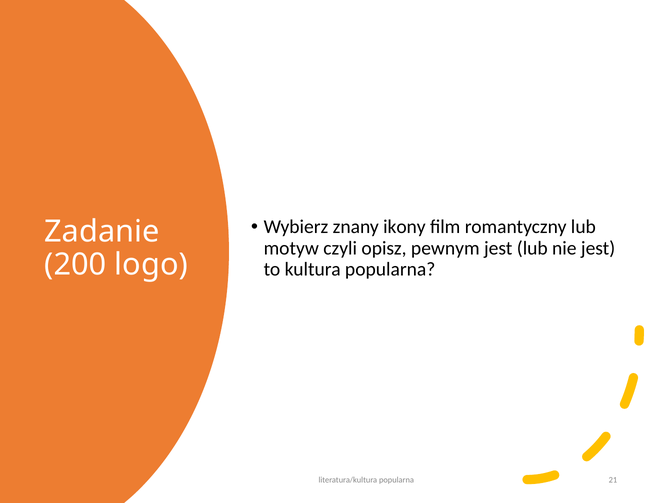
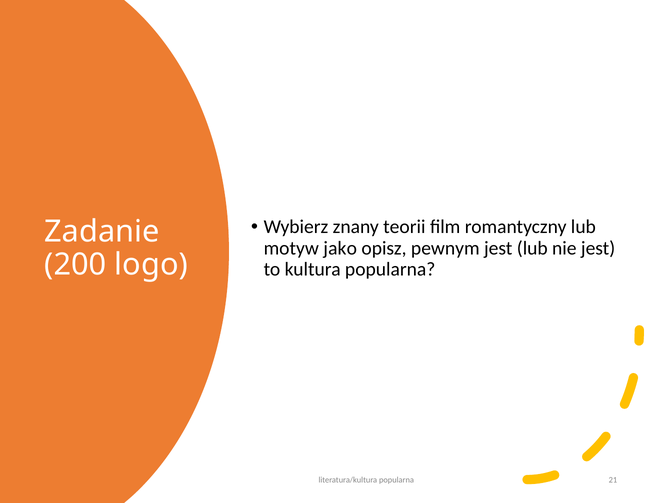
ikony: ikony -> teorii
czyli: czyli -> jako
